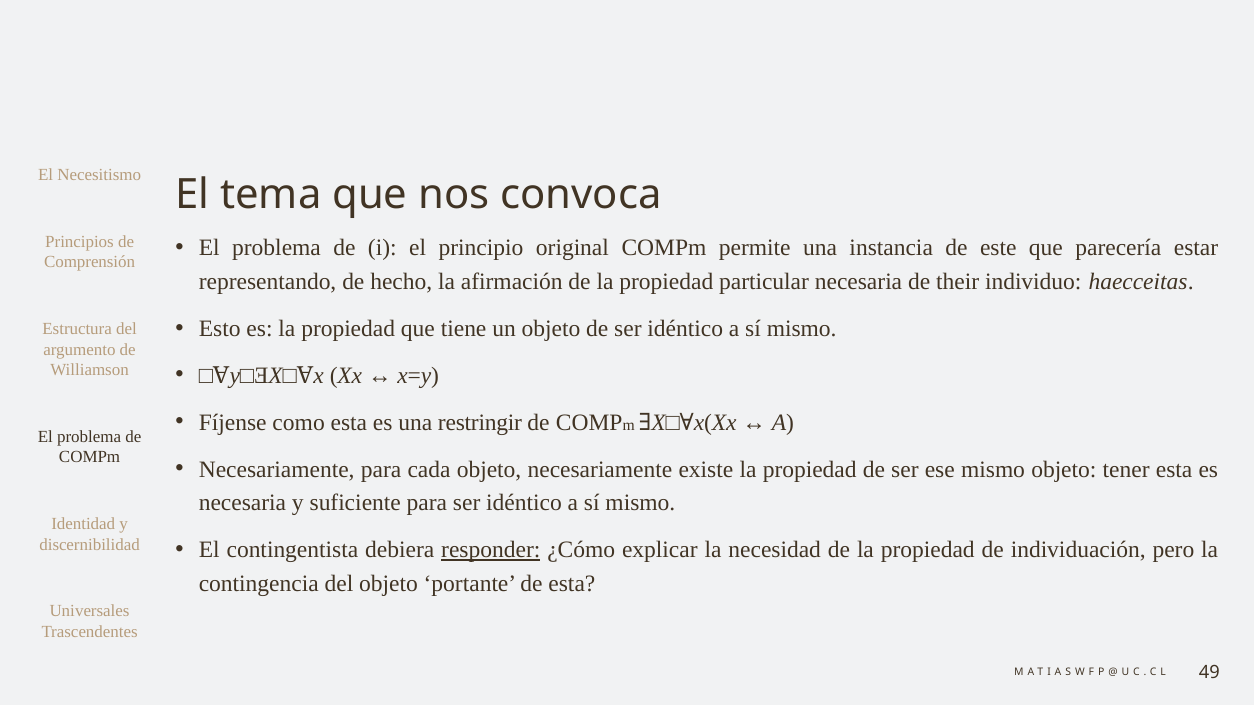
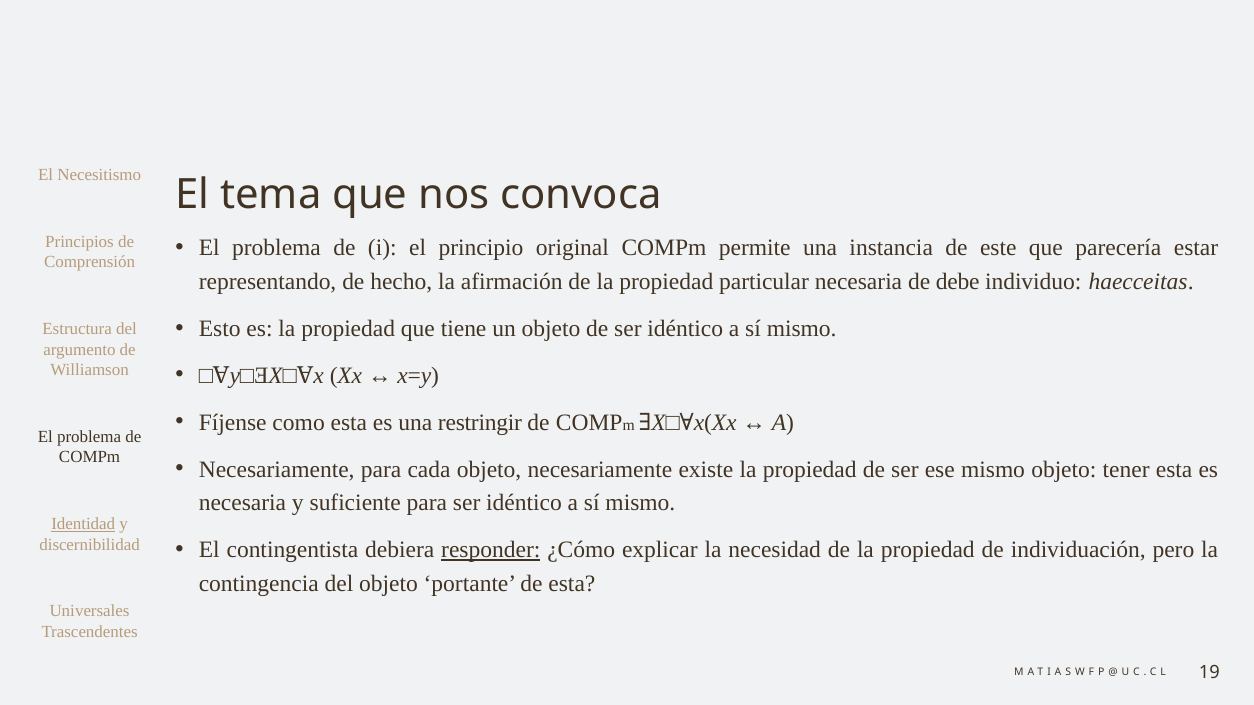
their: their -> debe
Identidad underline: none -> present
49: 49 -> 19
